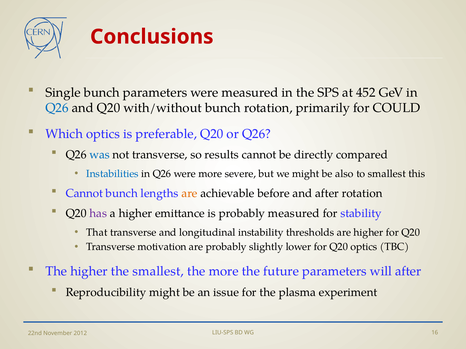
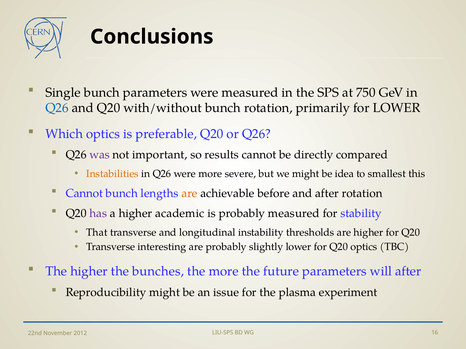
Conclusions colour: red -> black
452: 452 -> 750
for COULD: COULD -> LOWER
was colour: blue -> purple
not transverse: transverse -> important
Instabilities colour: blue -> orange
also: also -> idea
emittance: emittance -> academic
motivation: motivation -> interesting
the smallest: smallest -> bunches
